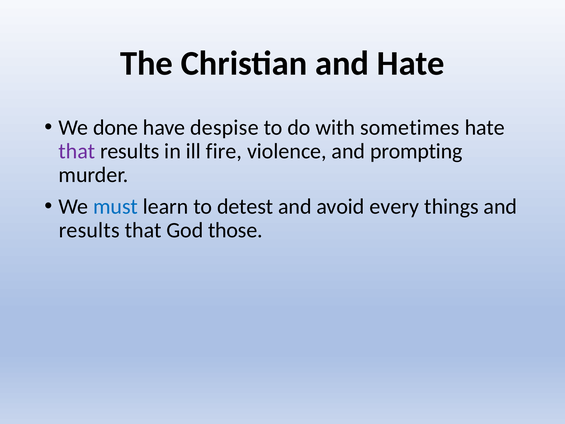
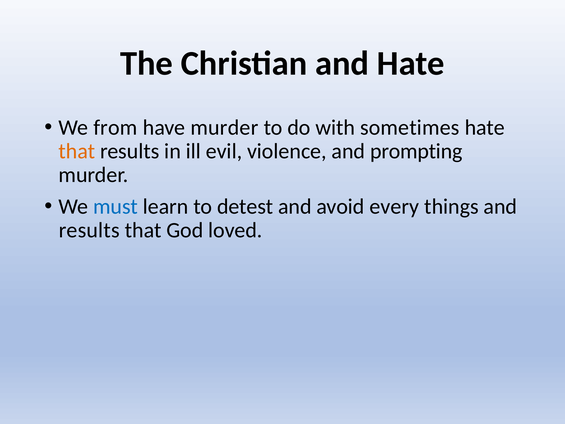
done: done -> from
have despise: despise -> murder
that at (77, 151) colour: purple -> orange
fire: fire -> evil
those: those -> loved
